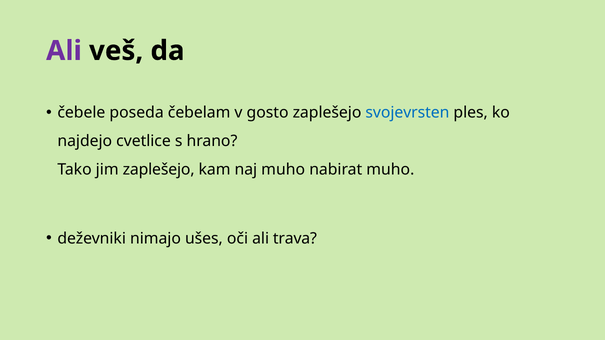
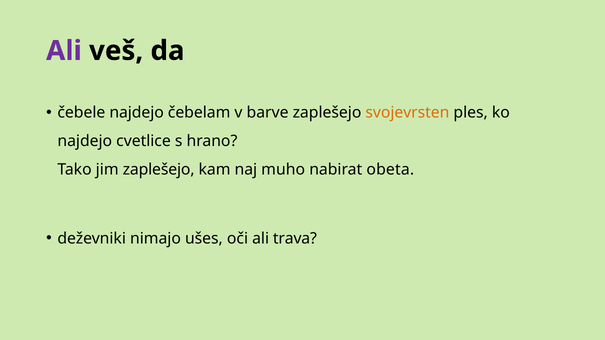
čebele poseda: poseda -> najdejo
gosto: gosto -> barve
svojevrsten colour: blue -> orange
nabirat muho: muho -> obeta
